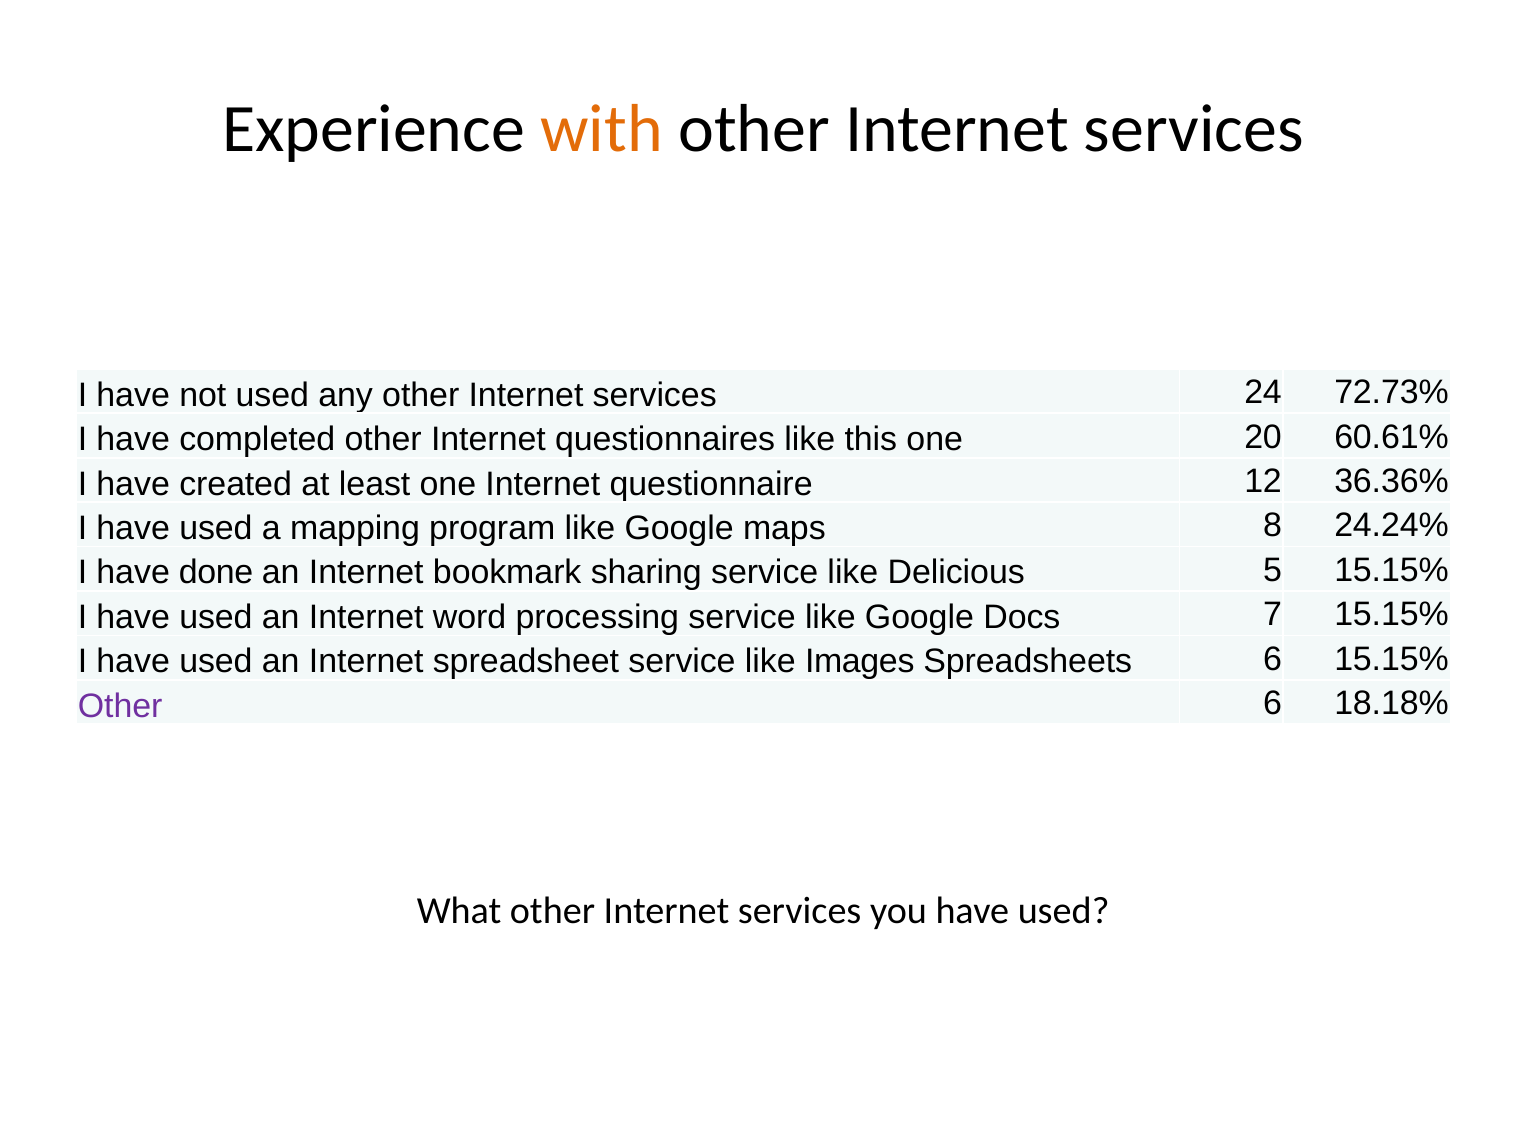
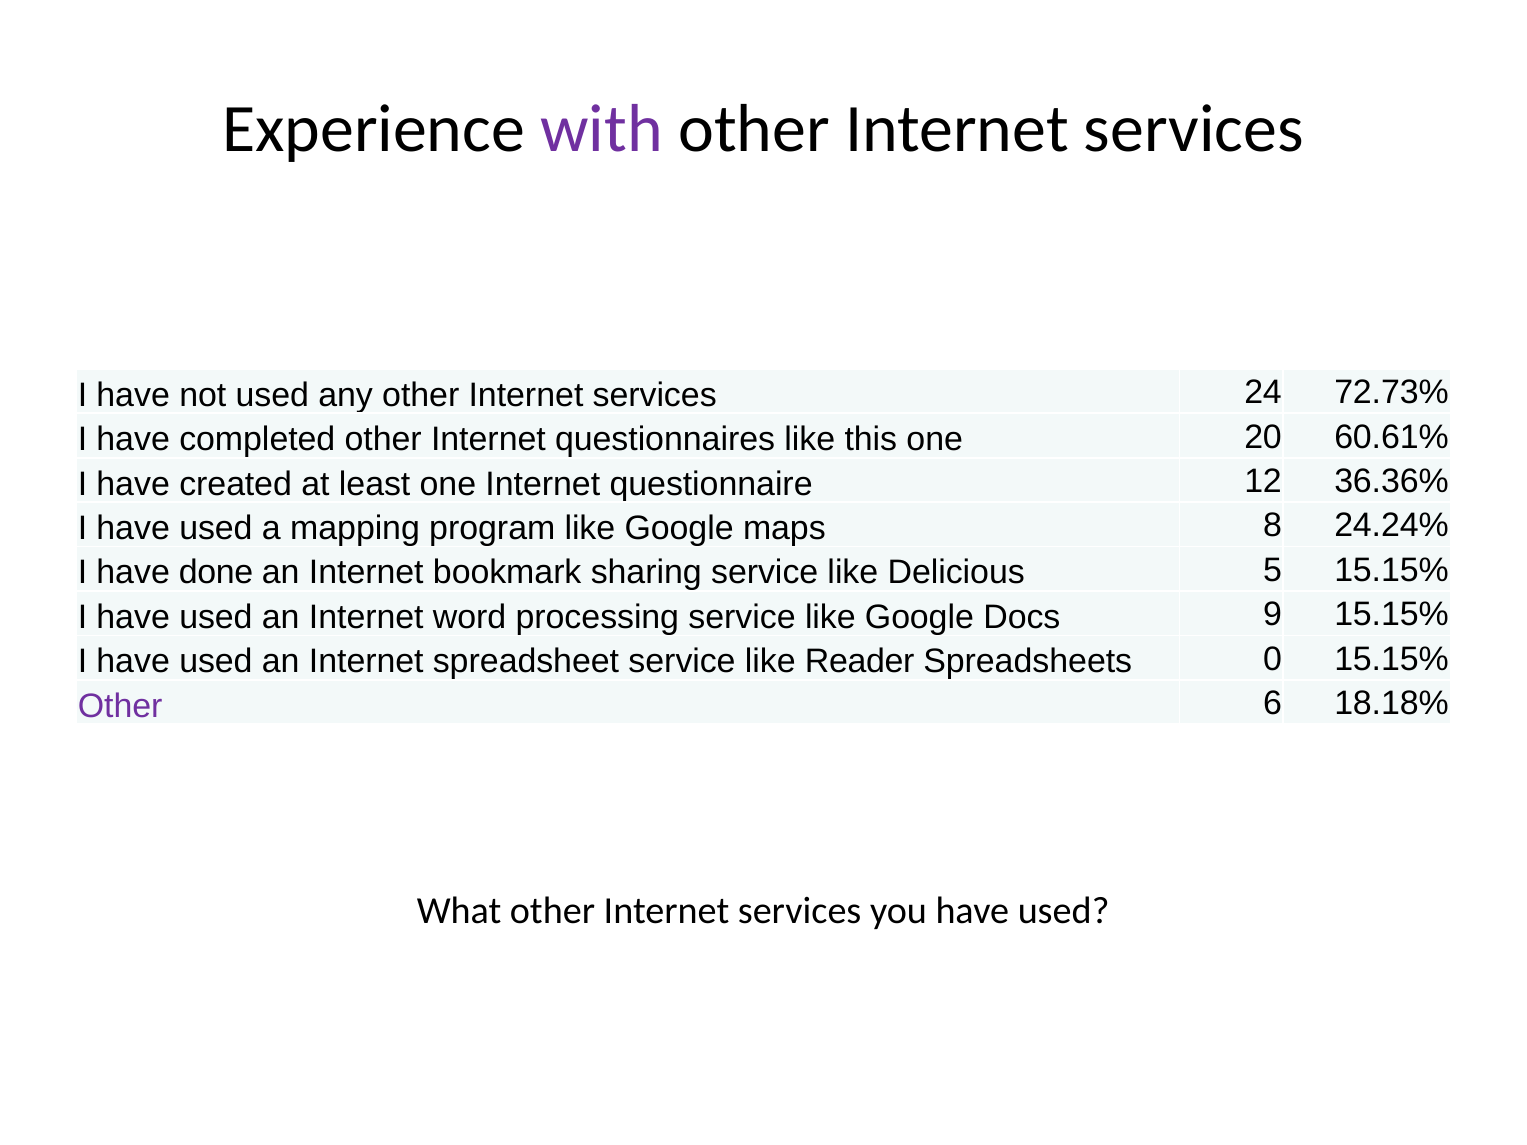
with colour: orange -> purple
7: 7 -> 9
Images: Images -> Reader
Spreadsheets 6: 6 -> 0
